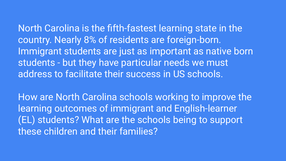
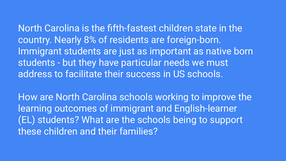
fifth-fastest learning: learning -> children
